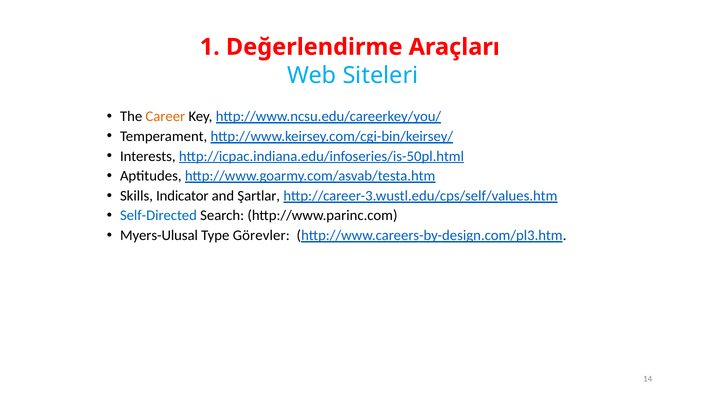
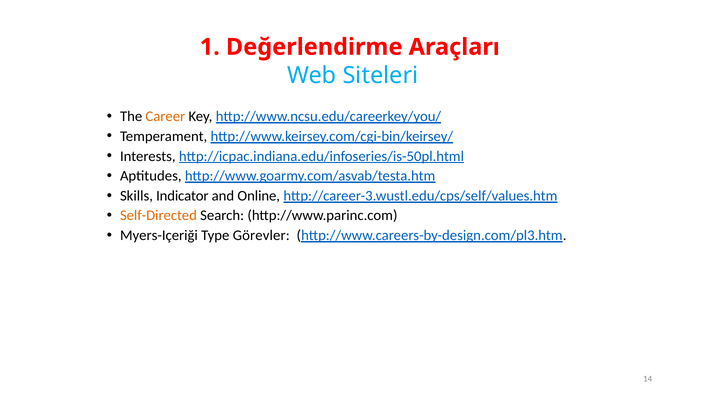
Şartlar: Şartlar -> Online
Self-Directed colour: blue -> orange
Myers-Ulusal: Myers-Ulusal -> Myers-Içeriği
